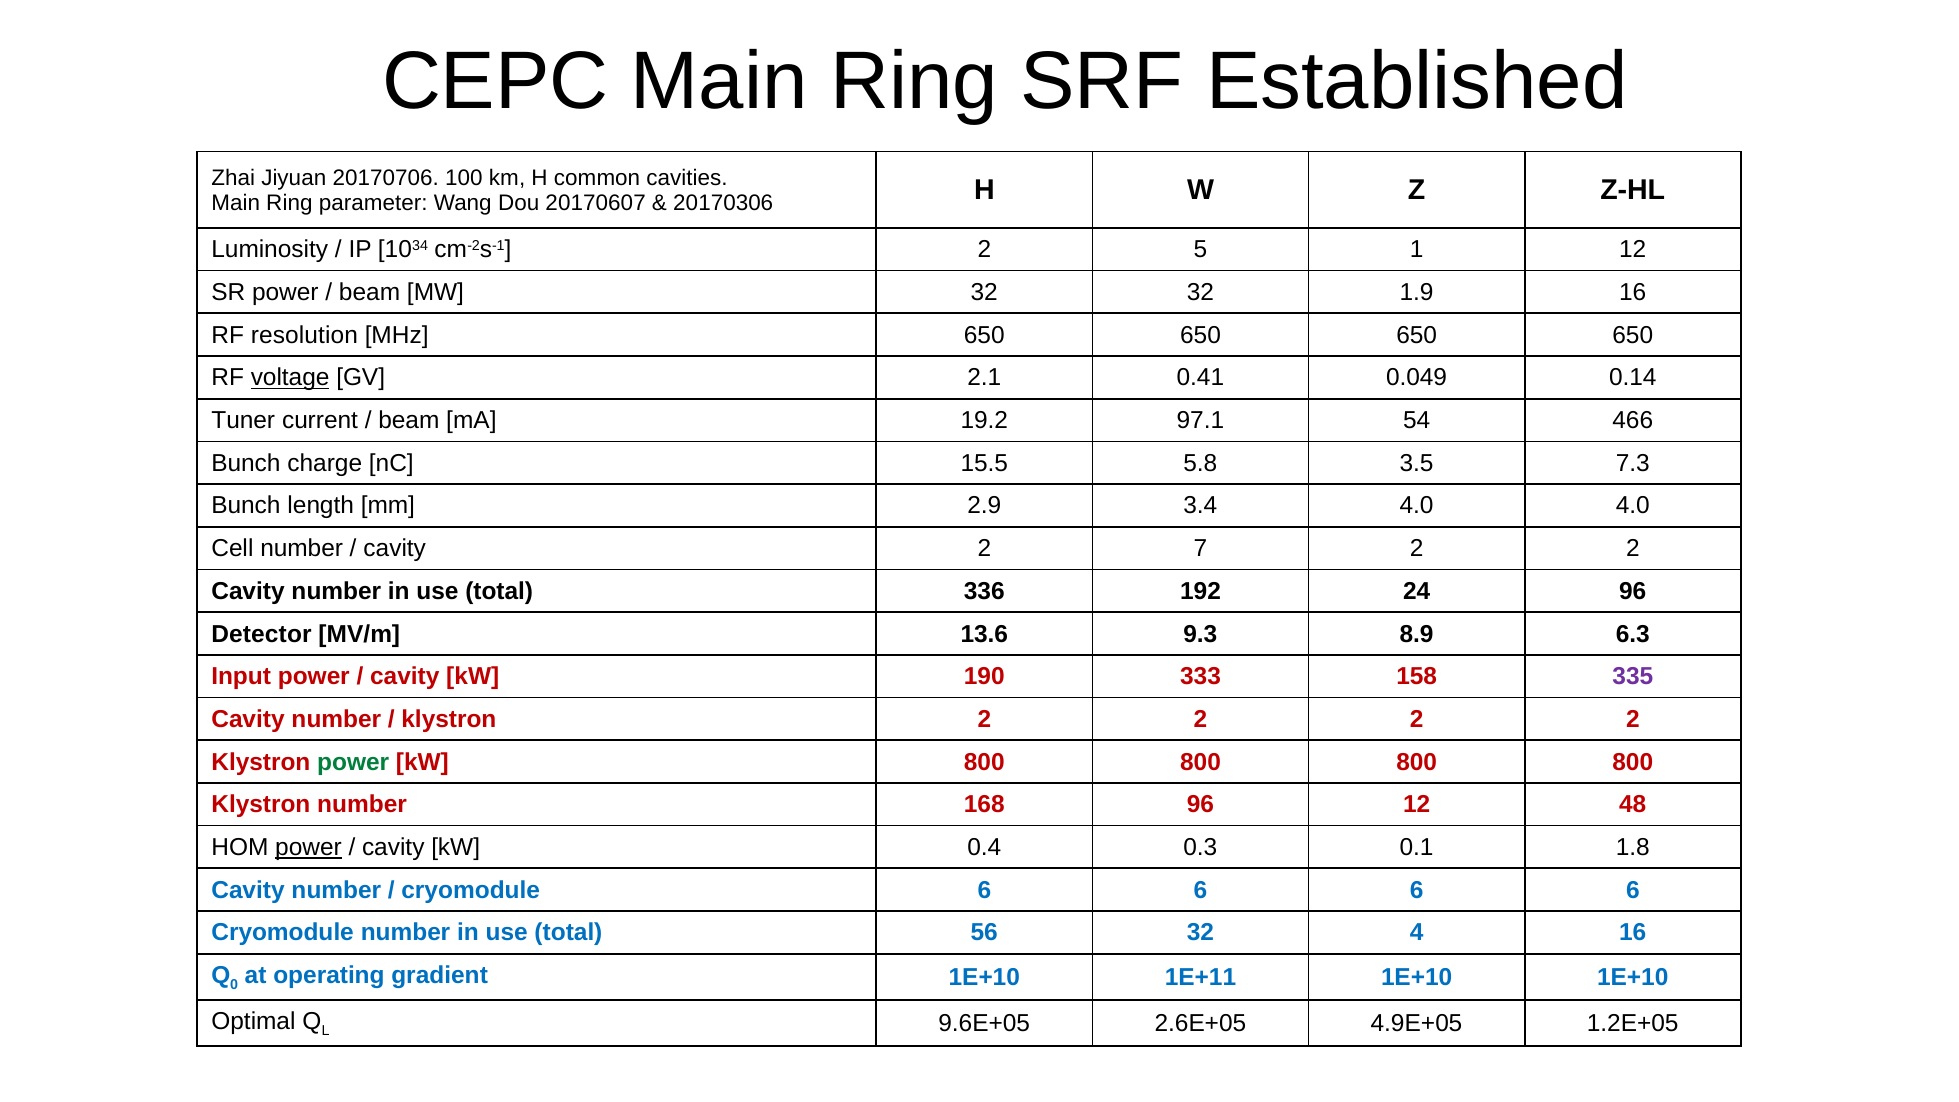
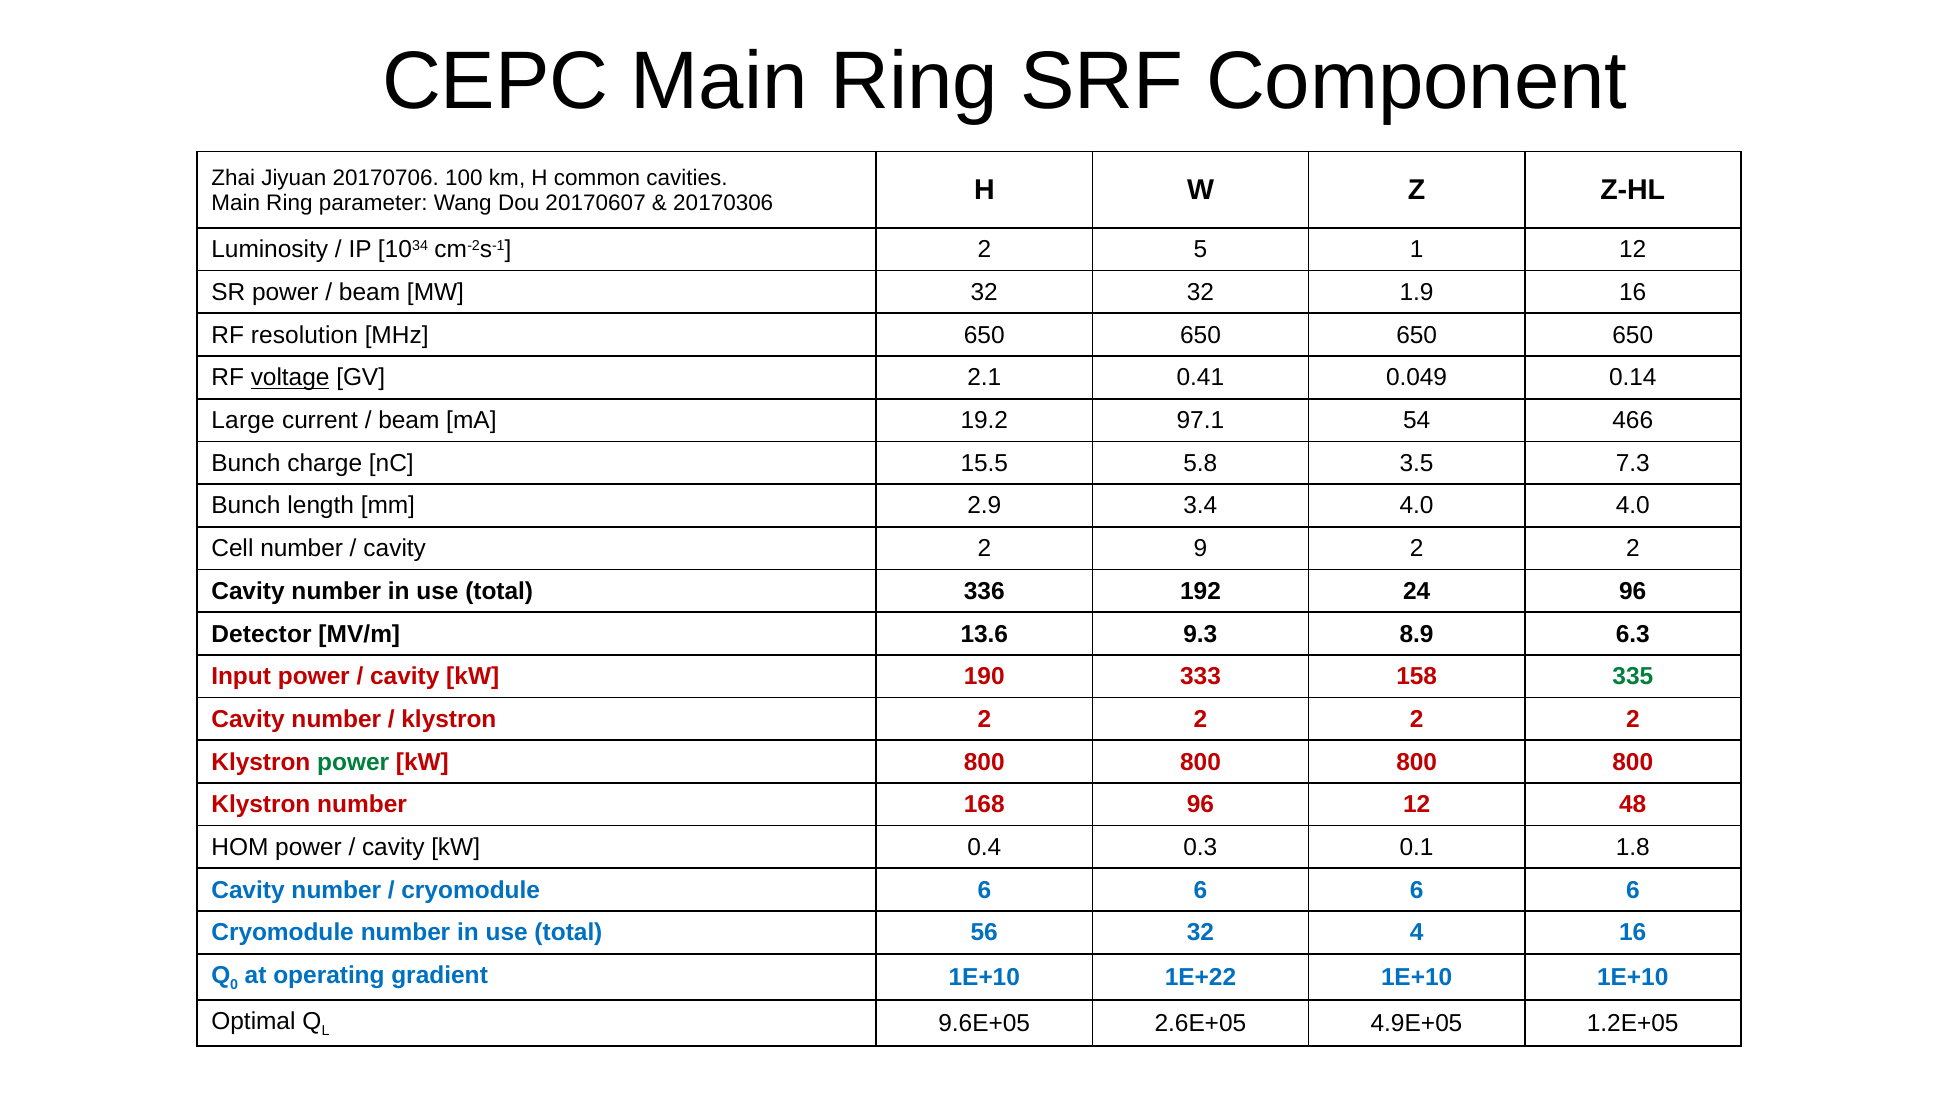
Established: Established -> Component
Tuner: Tuner -> Large
7: 7 -> 9
335 colour: purple -> green
power at (309, 847) underline: present -> none
1E+11: 1E+11 -> 1E+22
